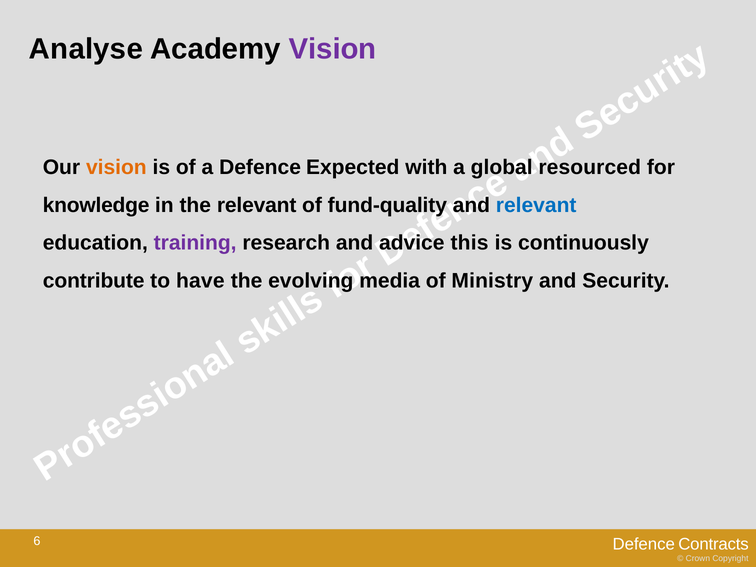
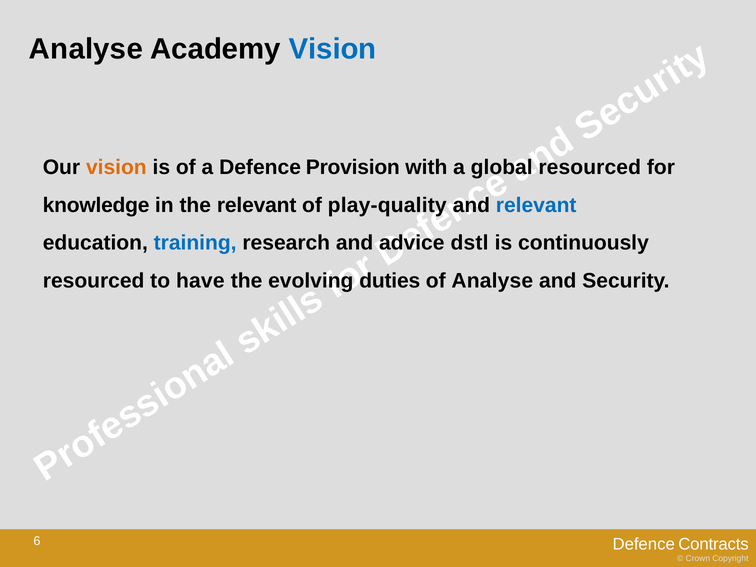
Vision at (333, 49) colour: purple -> blue
Expected: Expected -> Provision
fund-quality: fund-quality -> play-quality
training colour: purple -> blue
this: this -> dstl
contribute at (94, 281): contribute -> resourced
media: media -> duties
of Ministry: Ministry -> Analyse
